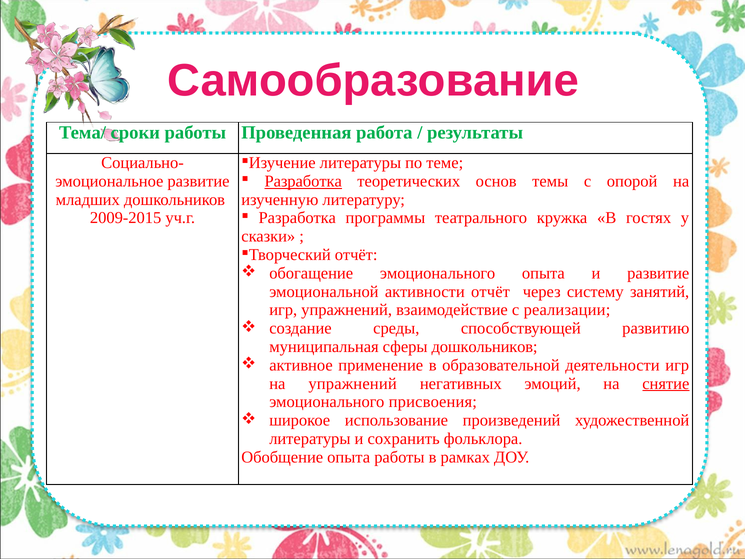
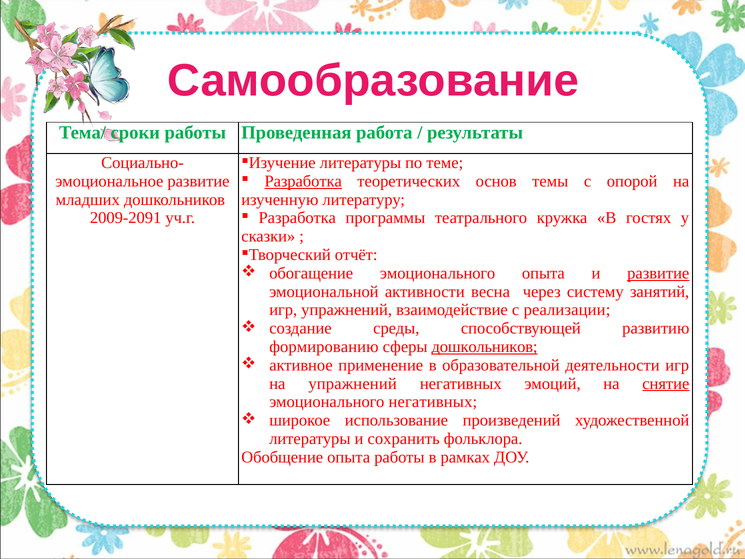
2009-2015: 2009-2015 -> 2009-2091
развитие at (658, 273) underline: none -> present
активности отчёт: отчёт -> весна
муниципальная: муниципальная -> формированию
дошкольников at (485, 347) underline: none -> present
эмоционального присвоения: присвоения -> негативных
